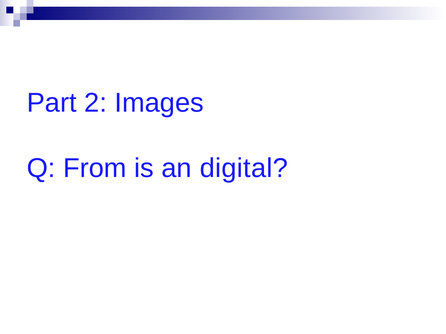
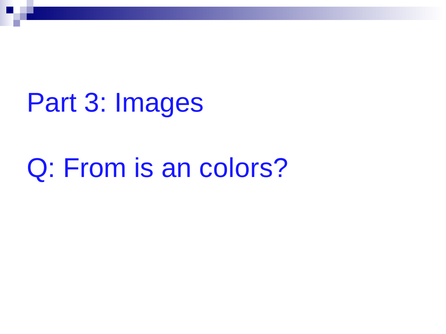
2: 2 -> 3
digital: digital -> colors
